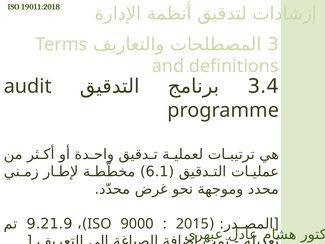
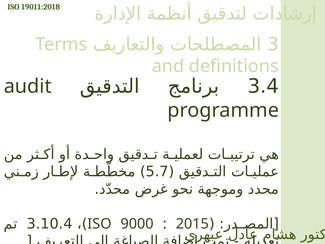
6.1: 6.1 -> 5.7
9.21.9: 9.21.9 -> 3.10.4
